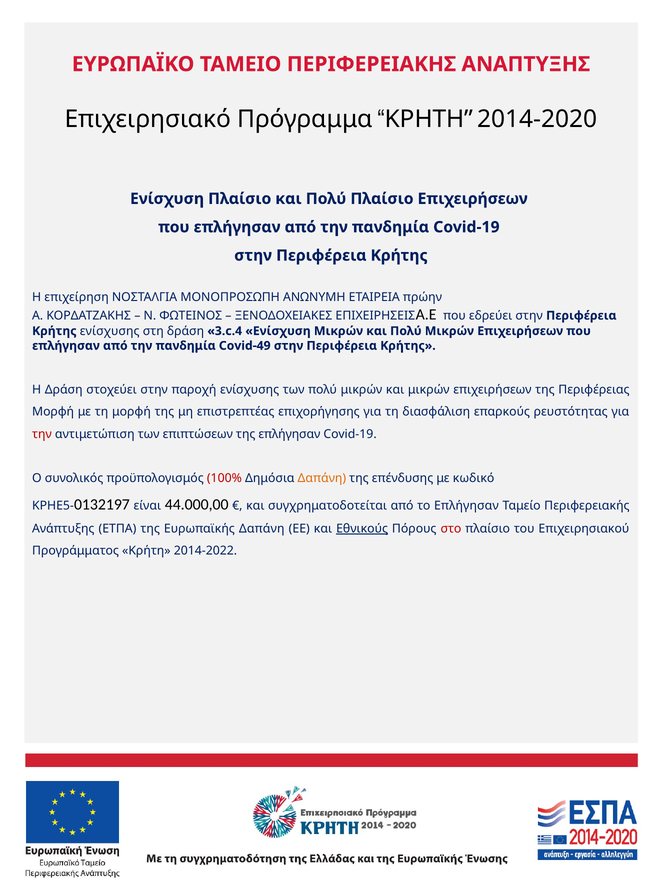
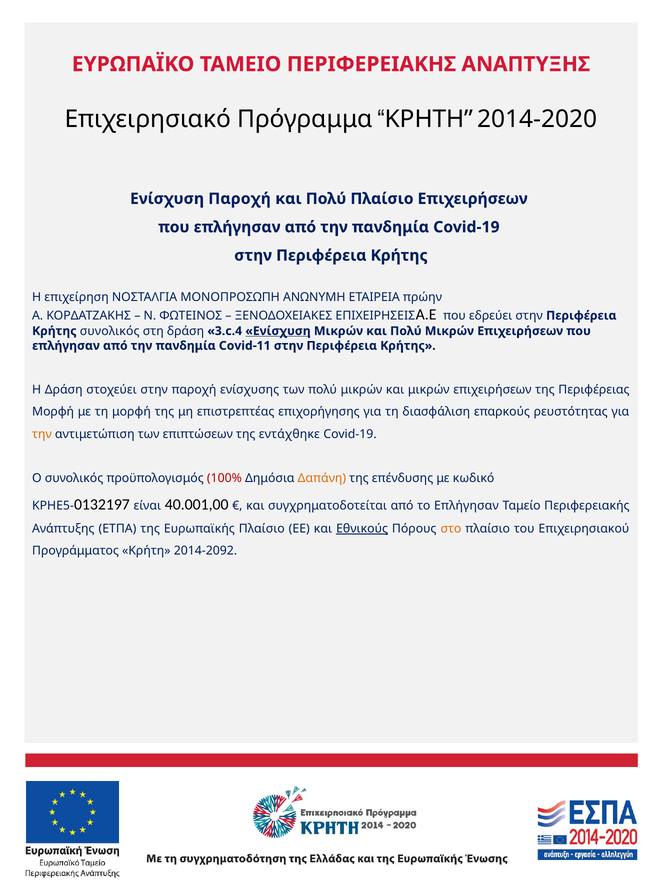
Ενίσχυση Πλαίσιο: Πλαίσιο -> Παροχή
Κρήτης ενίσχυσης: ενίσχυσης -> συνολικός
Ενίσχυση at (278, 331) underline: none -> present
Covid-49: Covid-49 -> Covid-11
την at (42, 434) colour: red -> orange
της επλήγησαν: επλήγησαν -> εντάχθηκε
44.000,00: 44.000,00 -> 40.001,00
Ευρωπαϊκής Δαπάνη: Δαπάνη -> Πλαίσιο
στο colour: red -> orange
2014-2022: 2014-2022 -> 2014-2092
